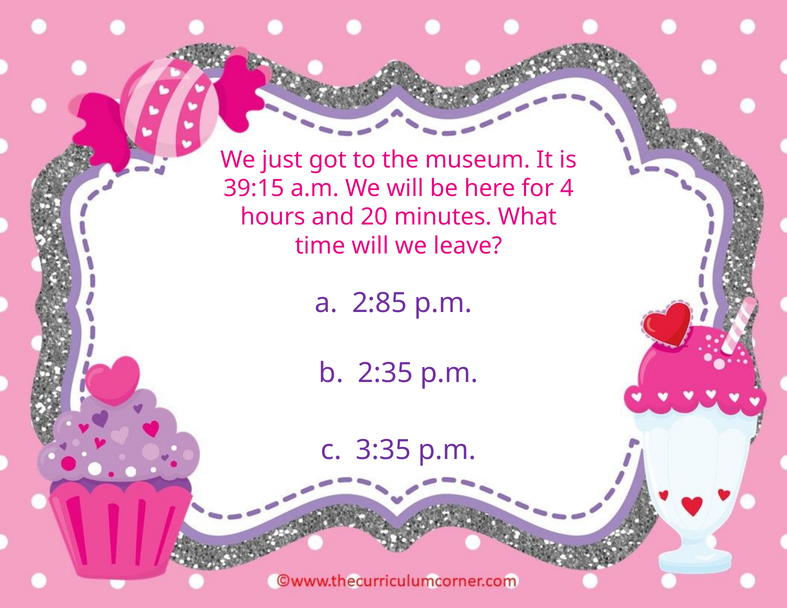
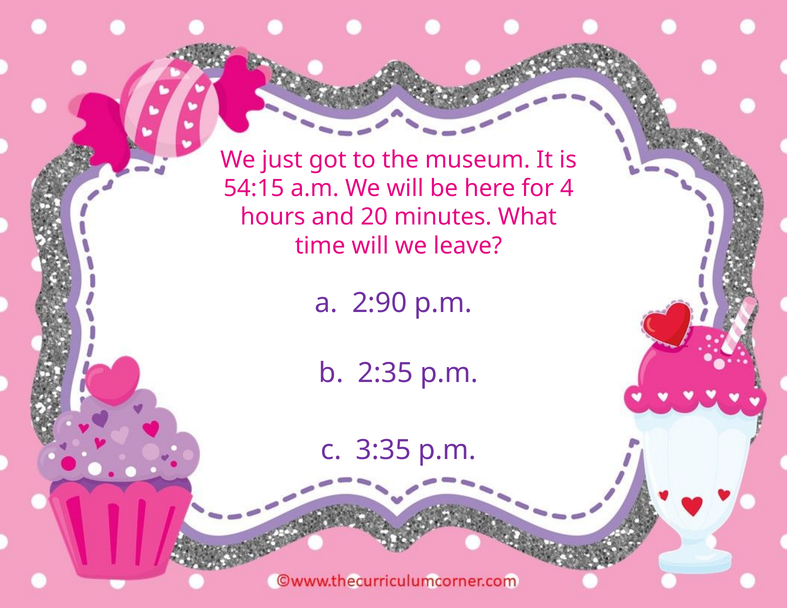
39:15: 39:15 -> 54:15
2:85: 2:85 -> 2:90
